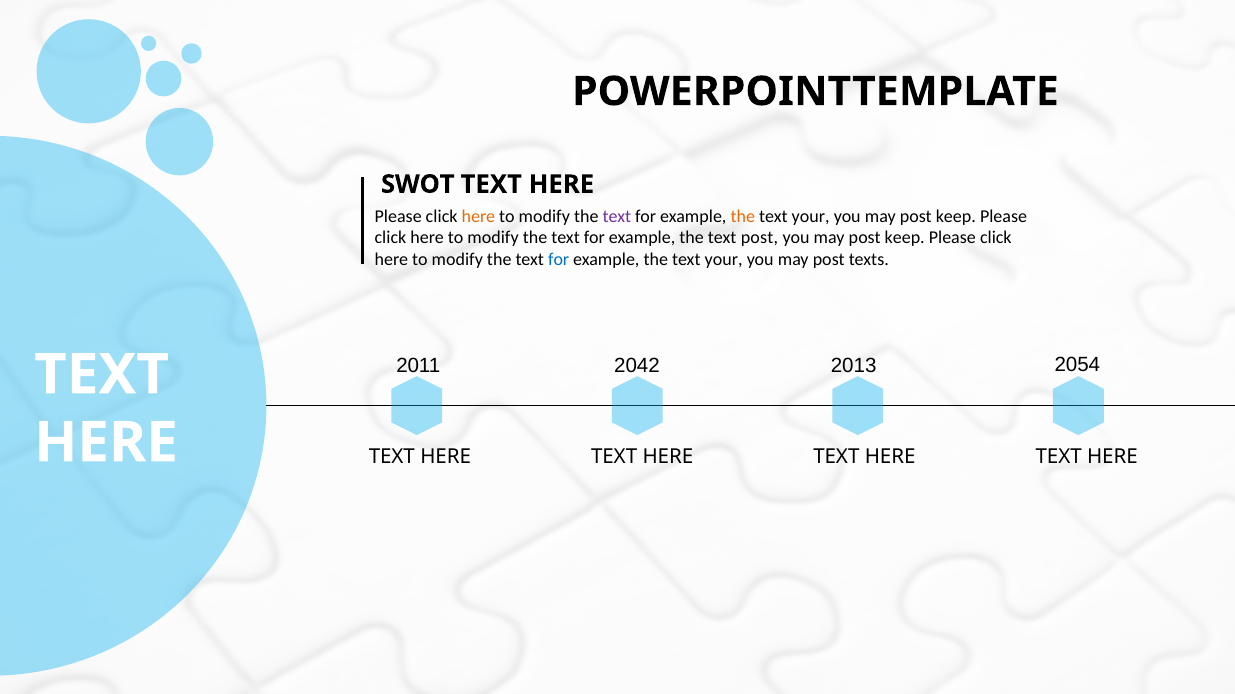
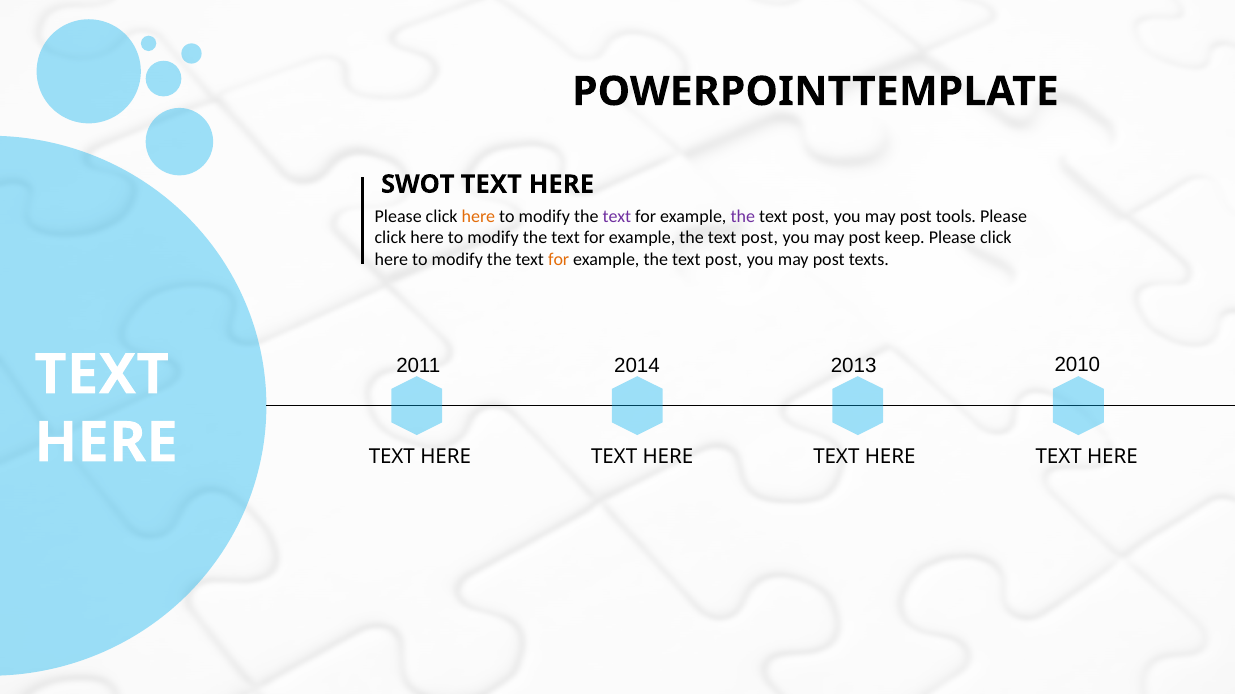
the at (743, 217) colour: orange -> purple
your at (811, 217): your -> post
keep at (956, 217): keep -> tools
for at (559, 260) colour: blue -> orange
your at (724, 260): your -> post
2042: 2042 -> 2014
2054: 2054 -> 2010
